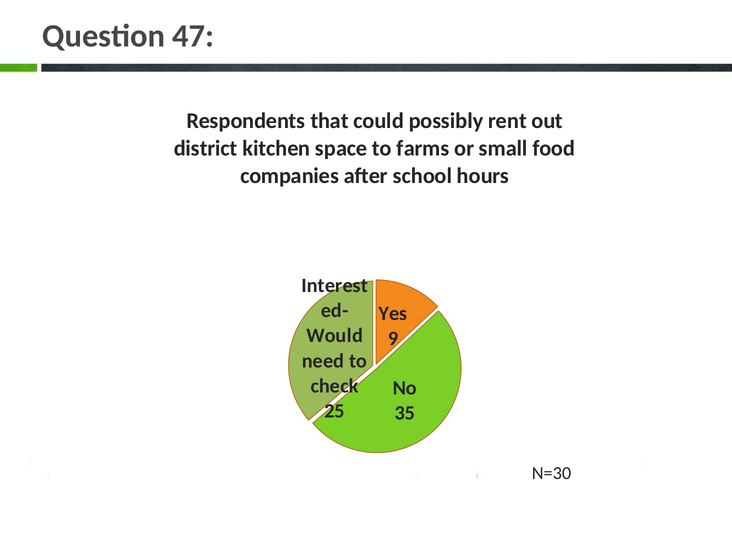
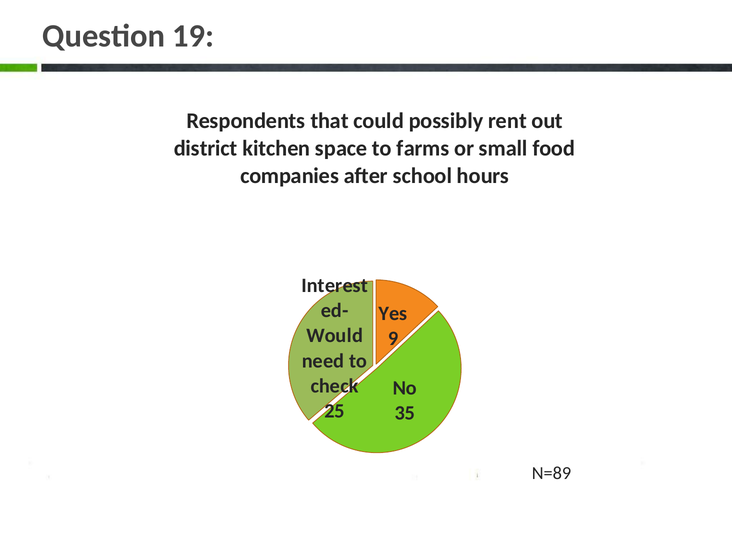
47: 47 -> 19
N=30: N=30 -> N=89
